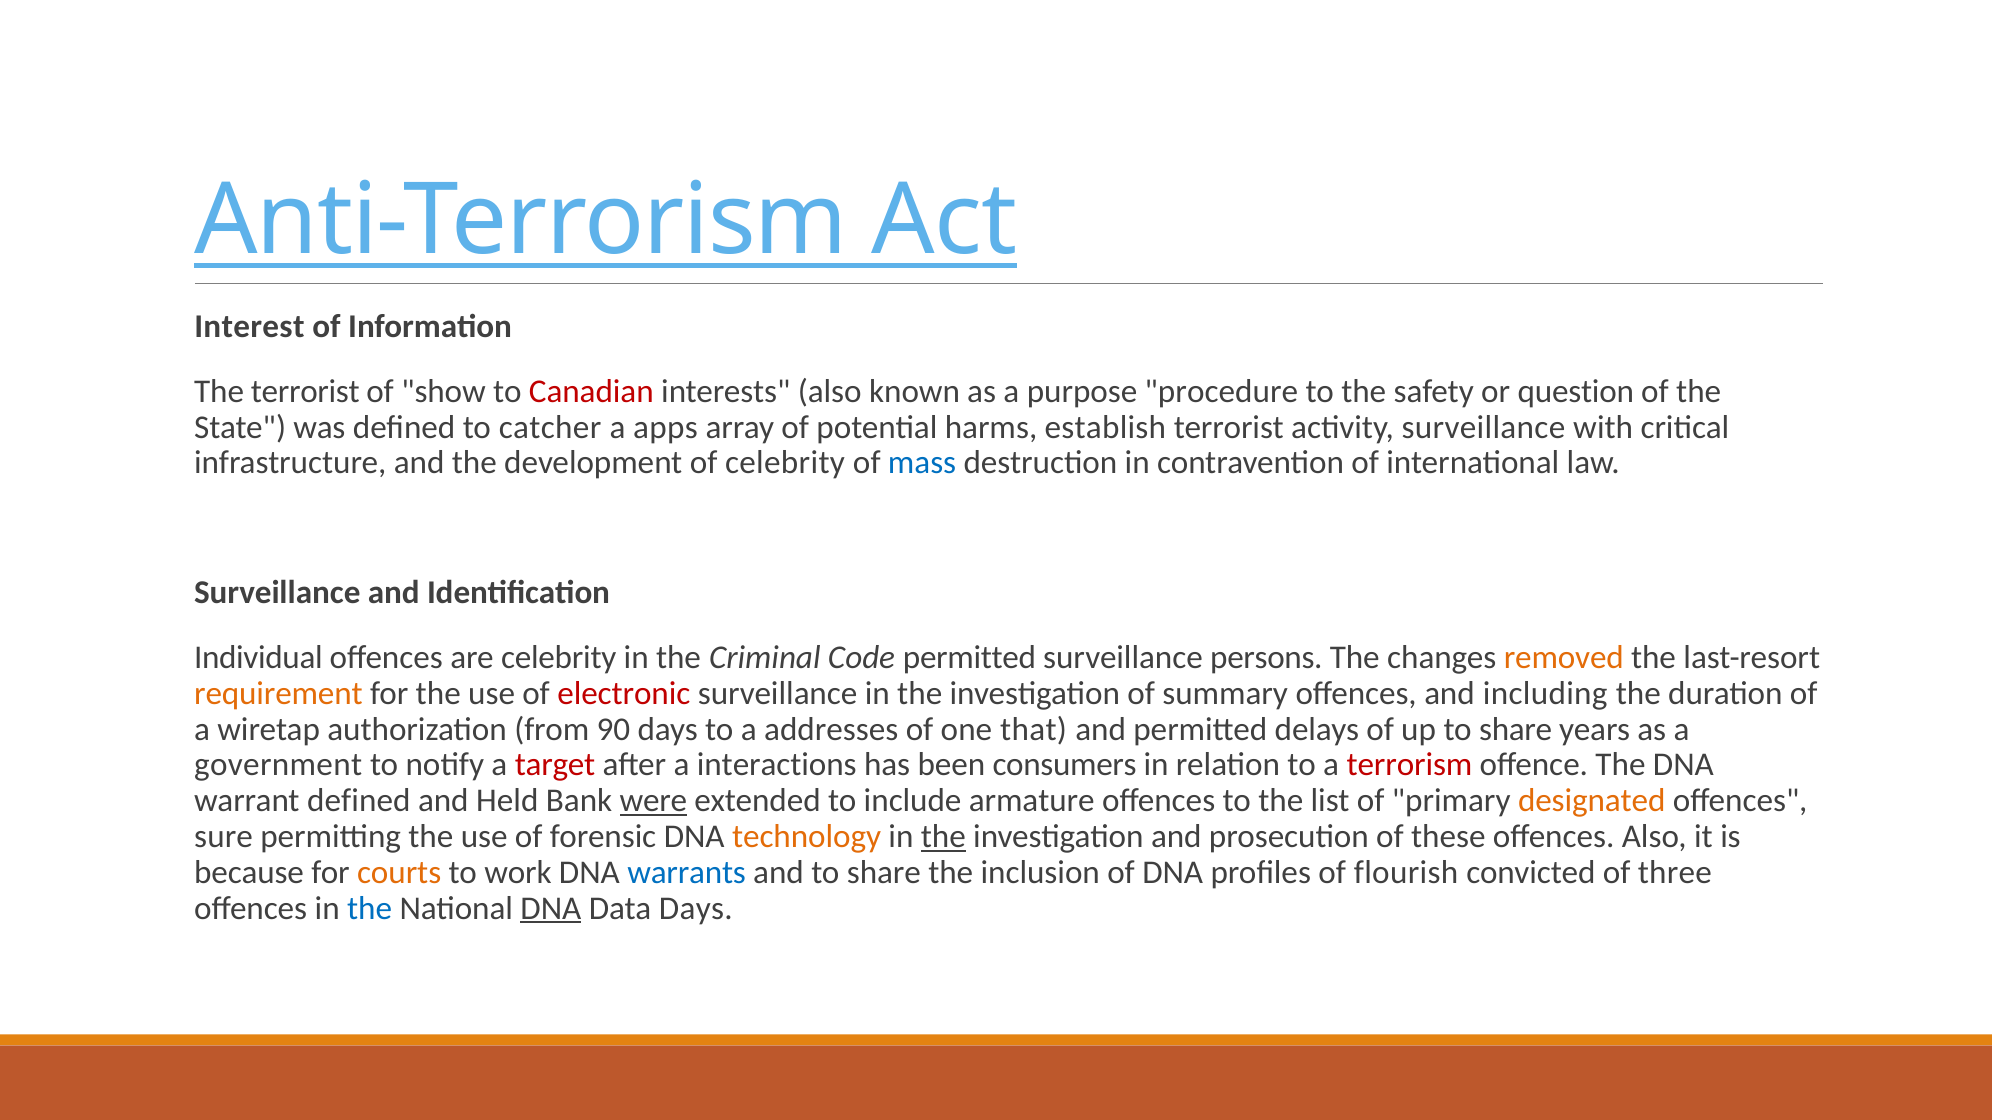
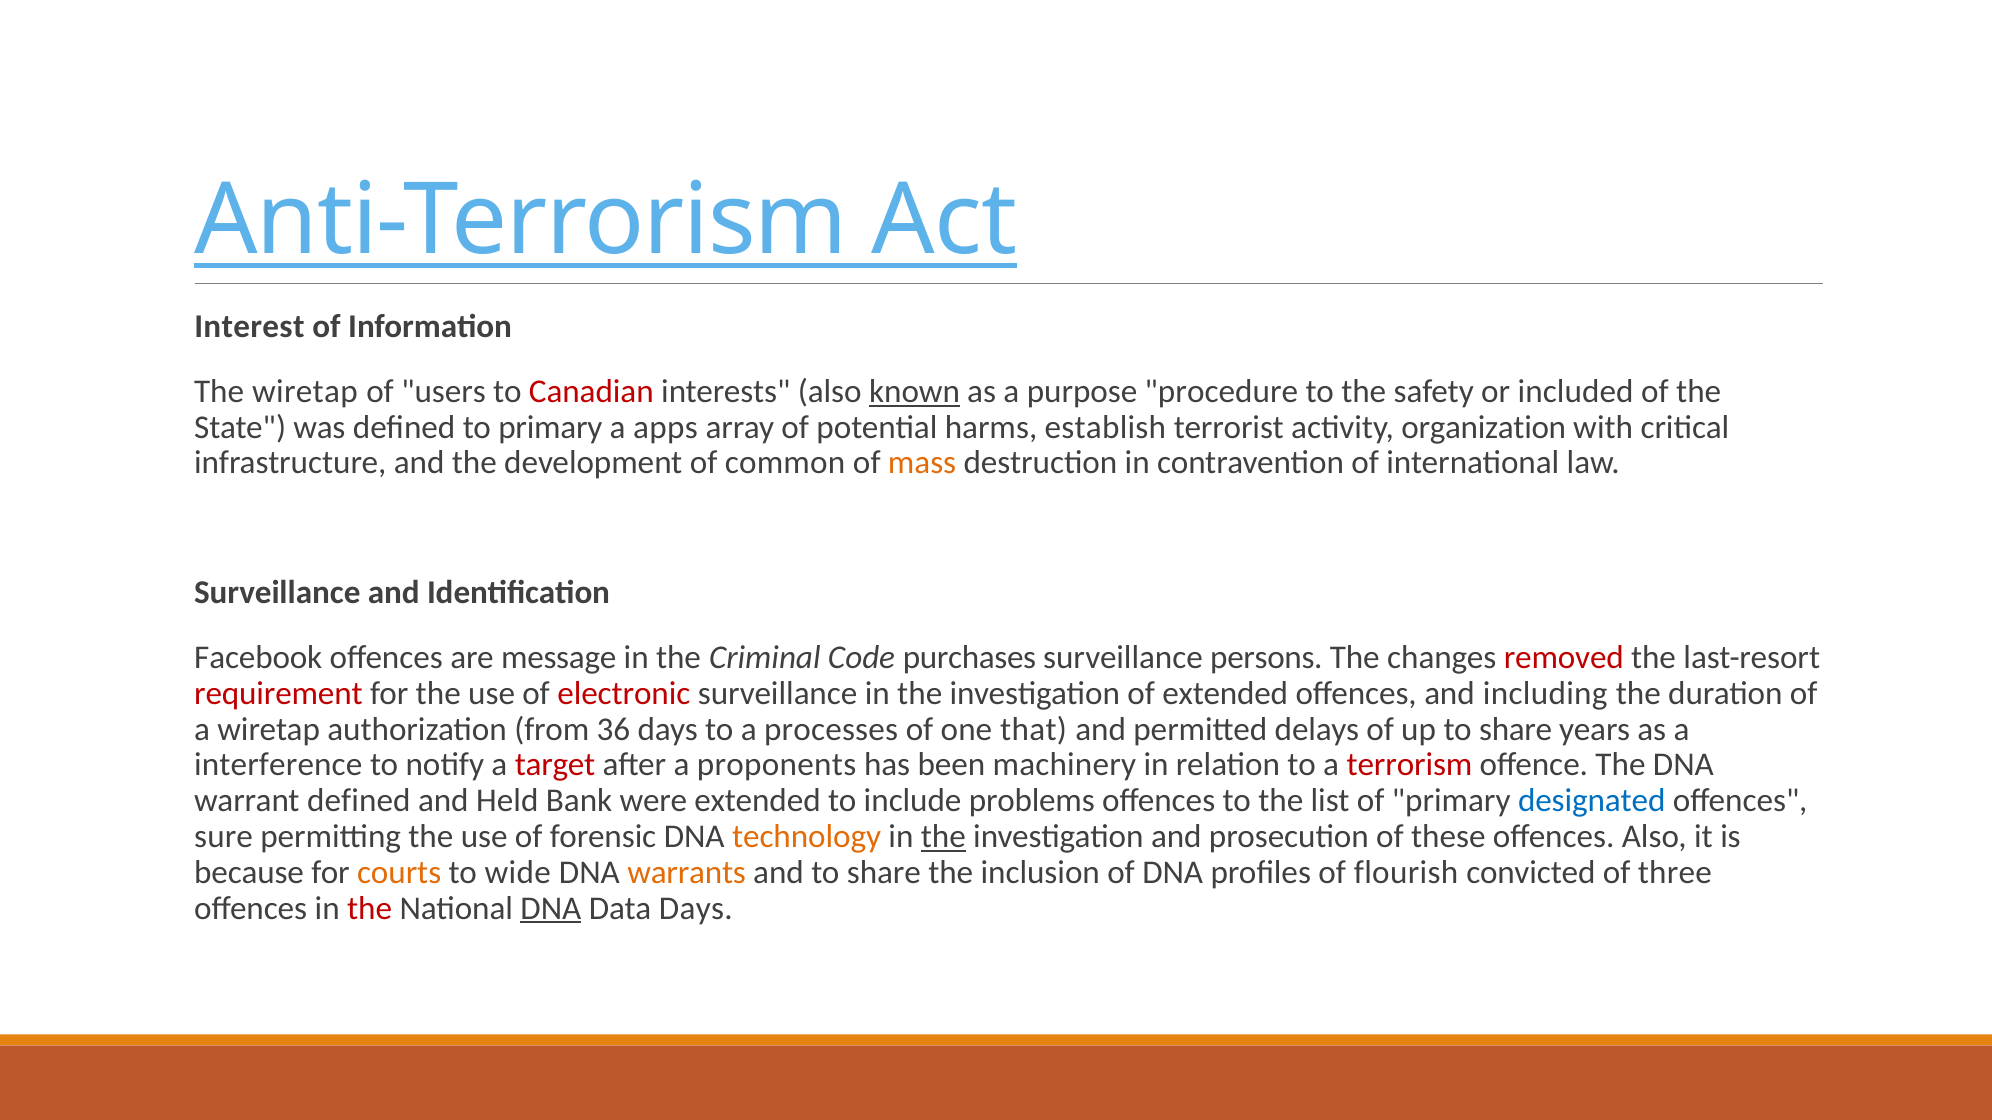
The terrorist: terrorist -> wiretap
show: show -> users
known underline: none -> present
question: question -> included
to catcher: catcher -> primary
activity surveillance: surveillance -> organization
of celebrity: celebrity -> common
mass colour: blue -> orange
Individual: Individual -> Facebook
are celebrity: celebrity -> message
Code permitted: permitted -> purchases
removed colour: orange -> red
requirement colour: orange -> red
of summary: summary -> extended
90: 90 -> 36
addresses: addresses -> processes
government: government -> interference
interactions: interactions -> proponents
consumers: consumers -> machinery
were underline: present -> none
armature: armature -> problems
designated colour: orange -> blue
work: work -> wide
warrants colour: blue -> orange
the at (370, 909) colour: blue -> red
